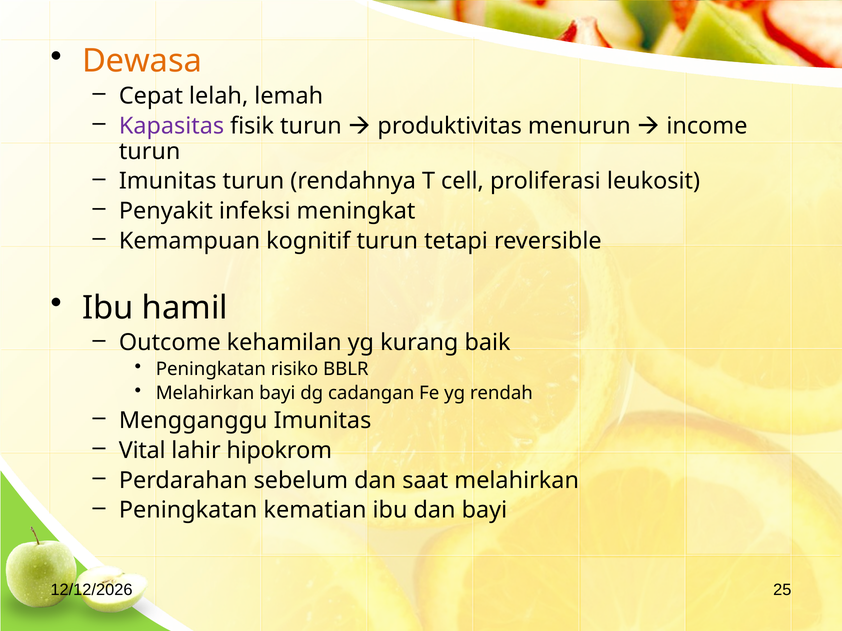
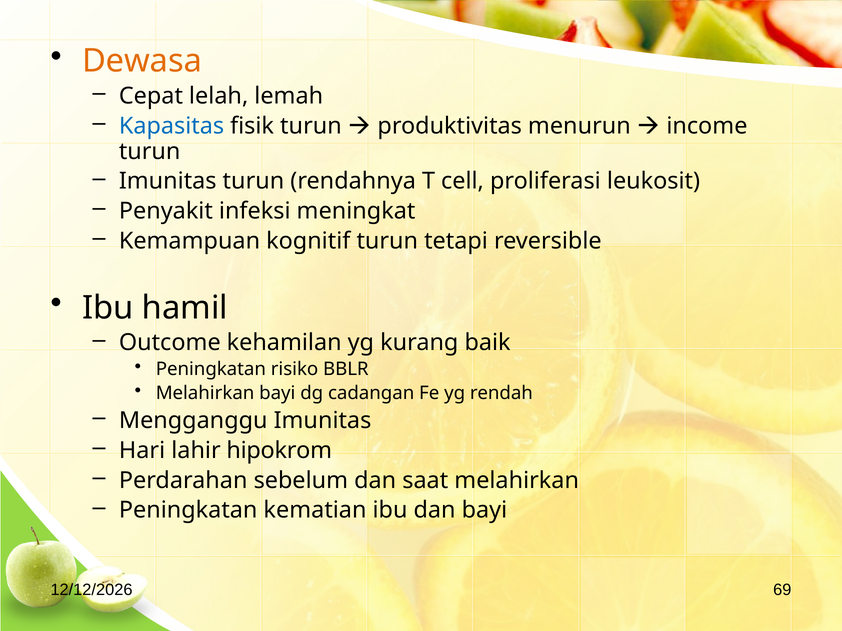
Kapasitas colour: purple -> blue
Vital: Vital -> Hari
25: 25 -> 69
